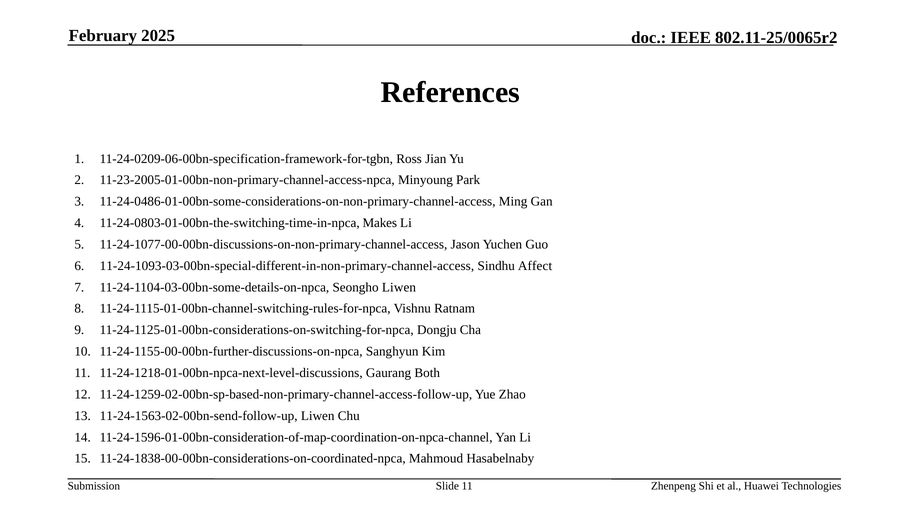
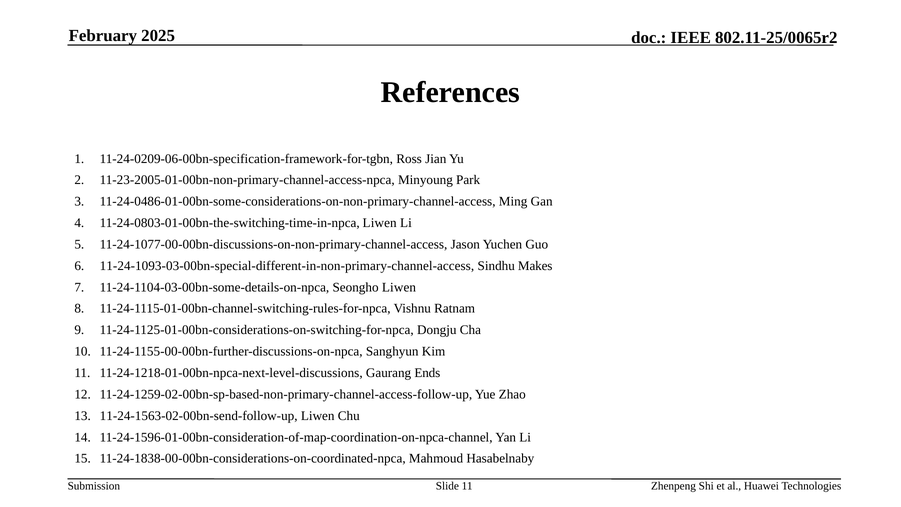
11-24-0803-01-00bn-the-switching-time-in-npca Makes: Makes -> Liwen
Affect: Affect -> Makes
Both: Both -> Ends
